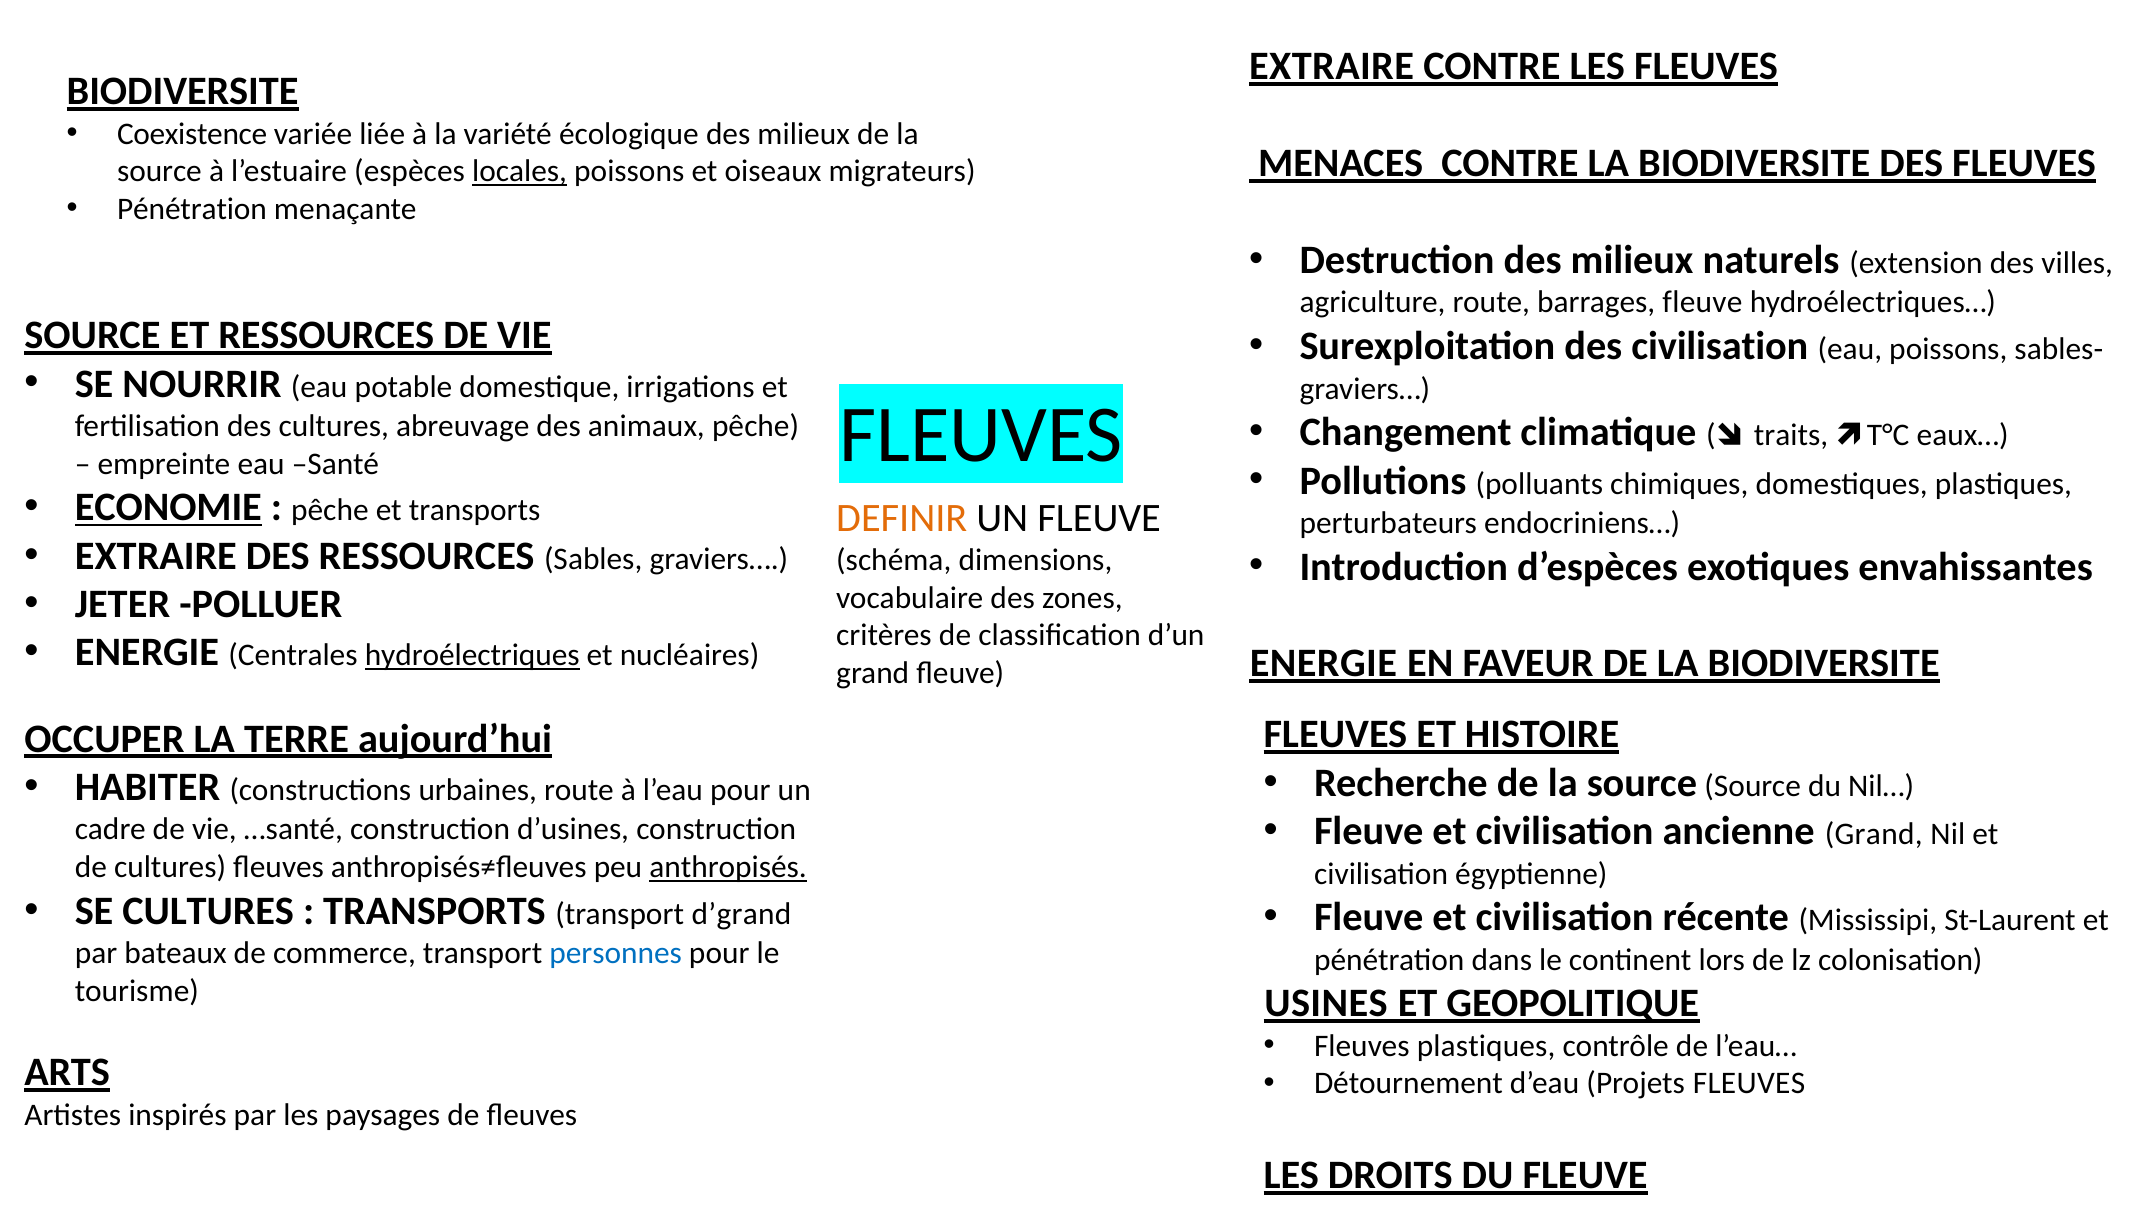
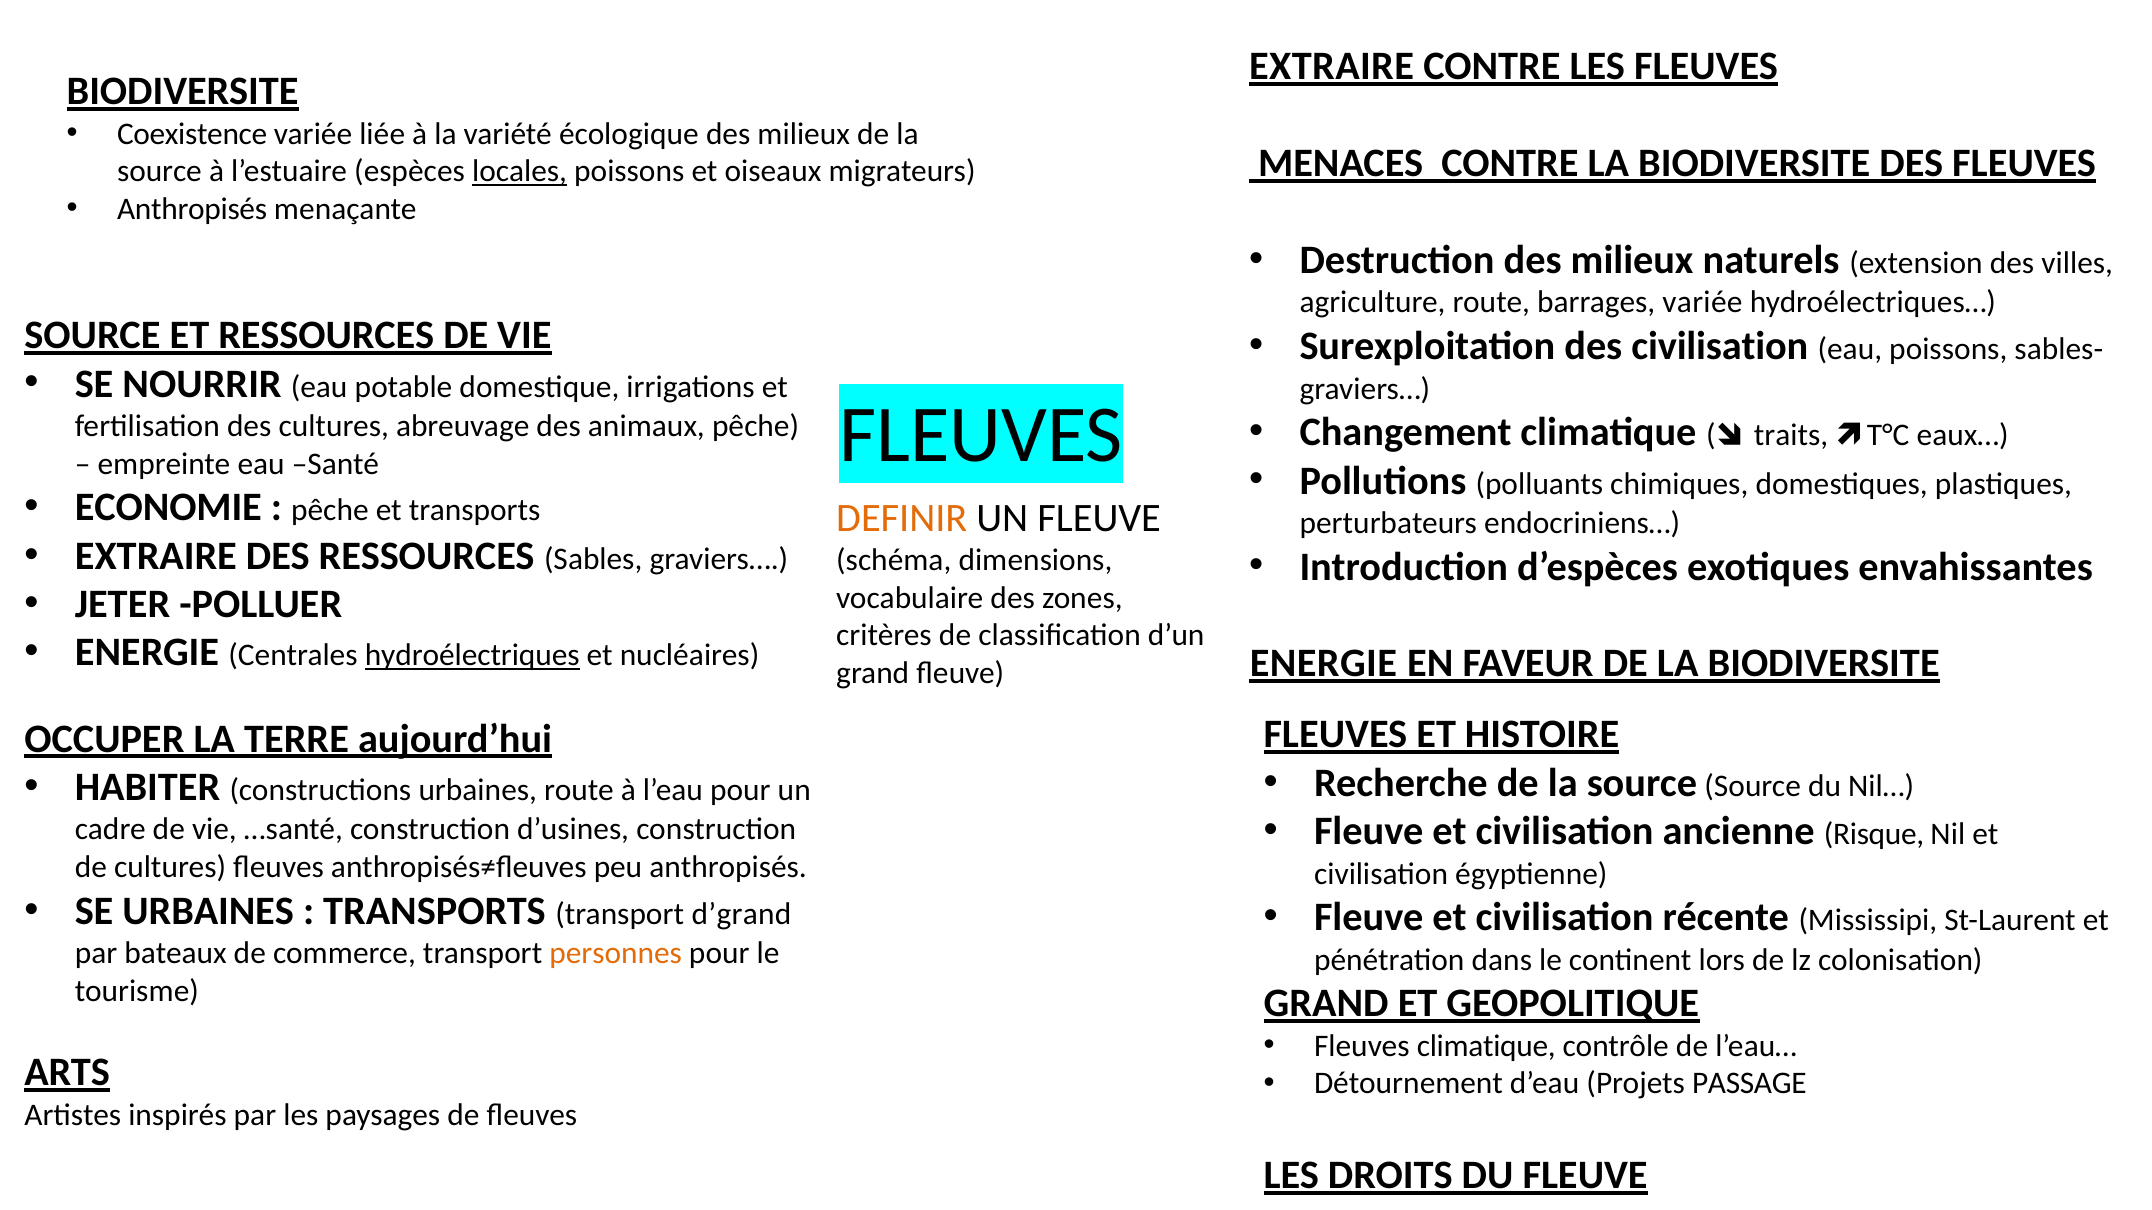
Pénétration at (192, 209): Pénétration -> Anthropisés
barrages fleuve: fleuve -> variée
ECONOMIE underline: present -> none
ancienne Grand: Grand -> Risque
anthropisés at (728, 868) underline: present -> none
SE CULTURES: CULTURES -> URBAINES
personnes colour: blue -> orange
USINES at (1326, 1004): USINES -> GRAND
Fleuves plastiques: plastiques -> climatique
Projets FLEUVES: FLEUVES -> PASSAGE
